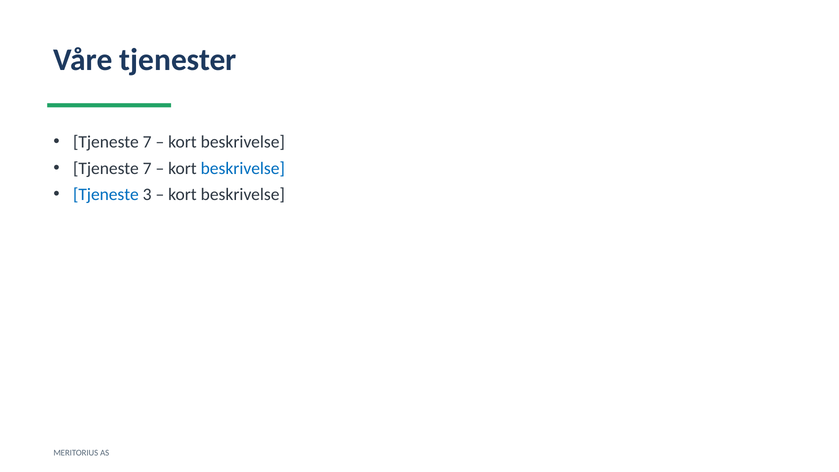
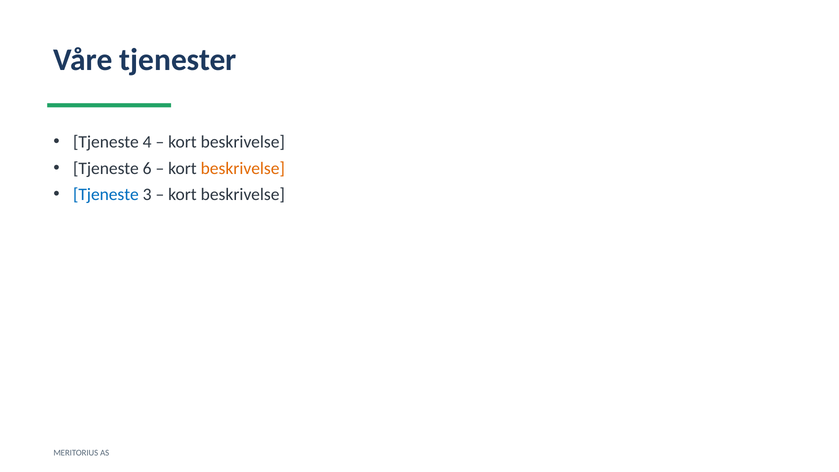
7 at (147, 142): 7 -> 4
7 at (147, 168): 7 -> 6
beskrivelse at (243, 168) colour: blue -> orange
